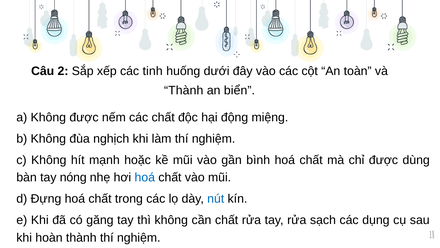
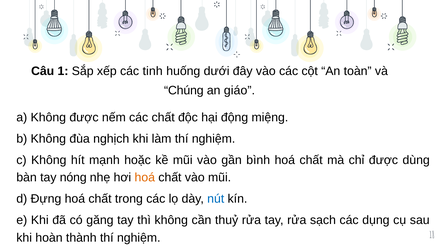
2: 2 -> 1
Thành at (184, 90): Thành -> Chúng
biển: biển -> giáo
hoá at (145, 177) colour: blue -> orange
cần chất: chất -> thuỷ
